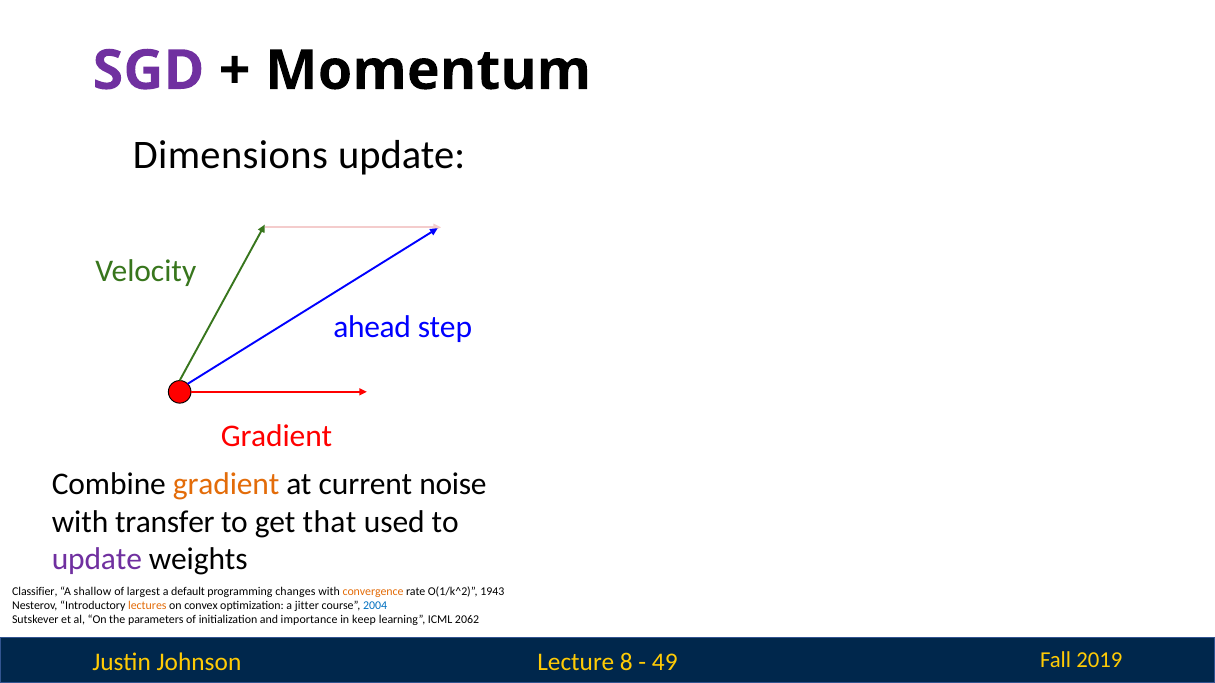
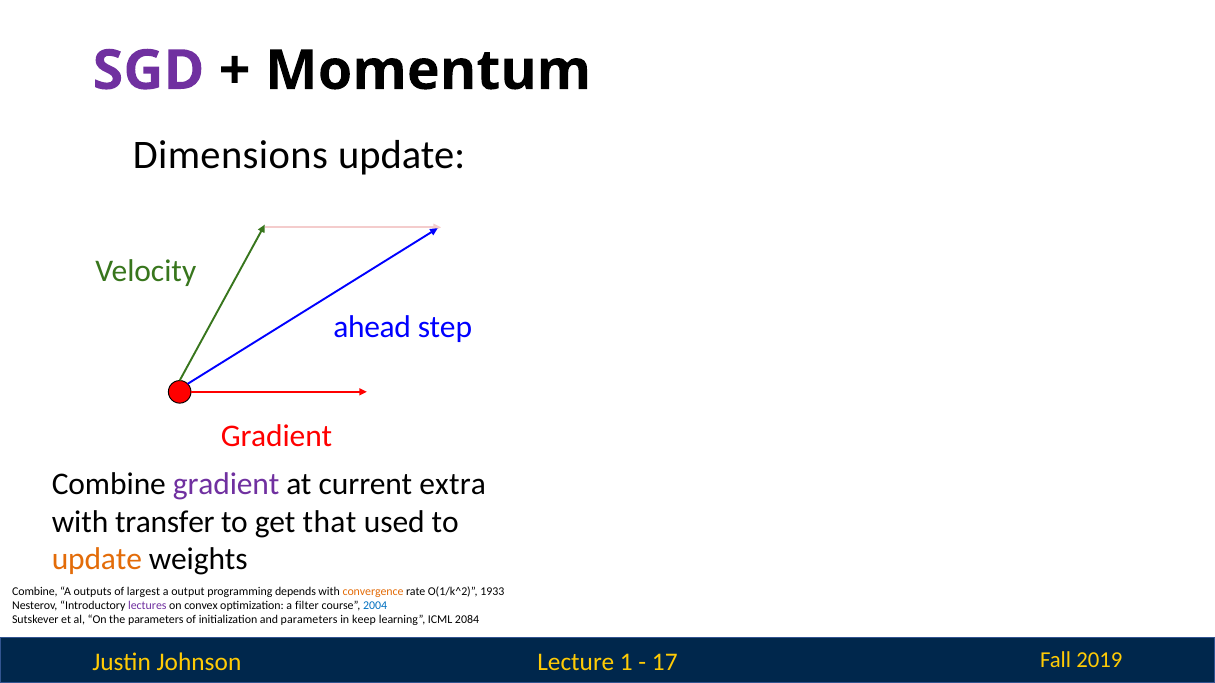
gradient at (226, 484) colour: orange -> purple
noise: noise -> extra
update at (97, 560) colour: purple -> orange
Classifier at (35, 592): Classifier -> Combine
shallow: shallow -> outputs
default: default -> output
changes: changes -> depends
1943: 1943 -> 1933
lectures colour: orange -> purple
jitter: jitter -> filter
and importance: importance -> parameters
2062: 2062 -> 2084
8: 8 -> 1
49: 49 -> 17
